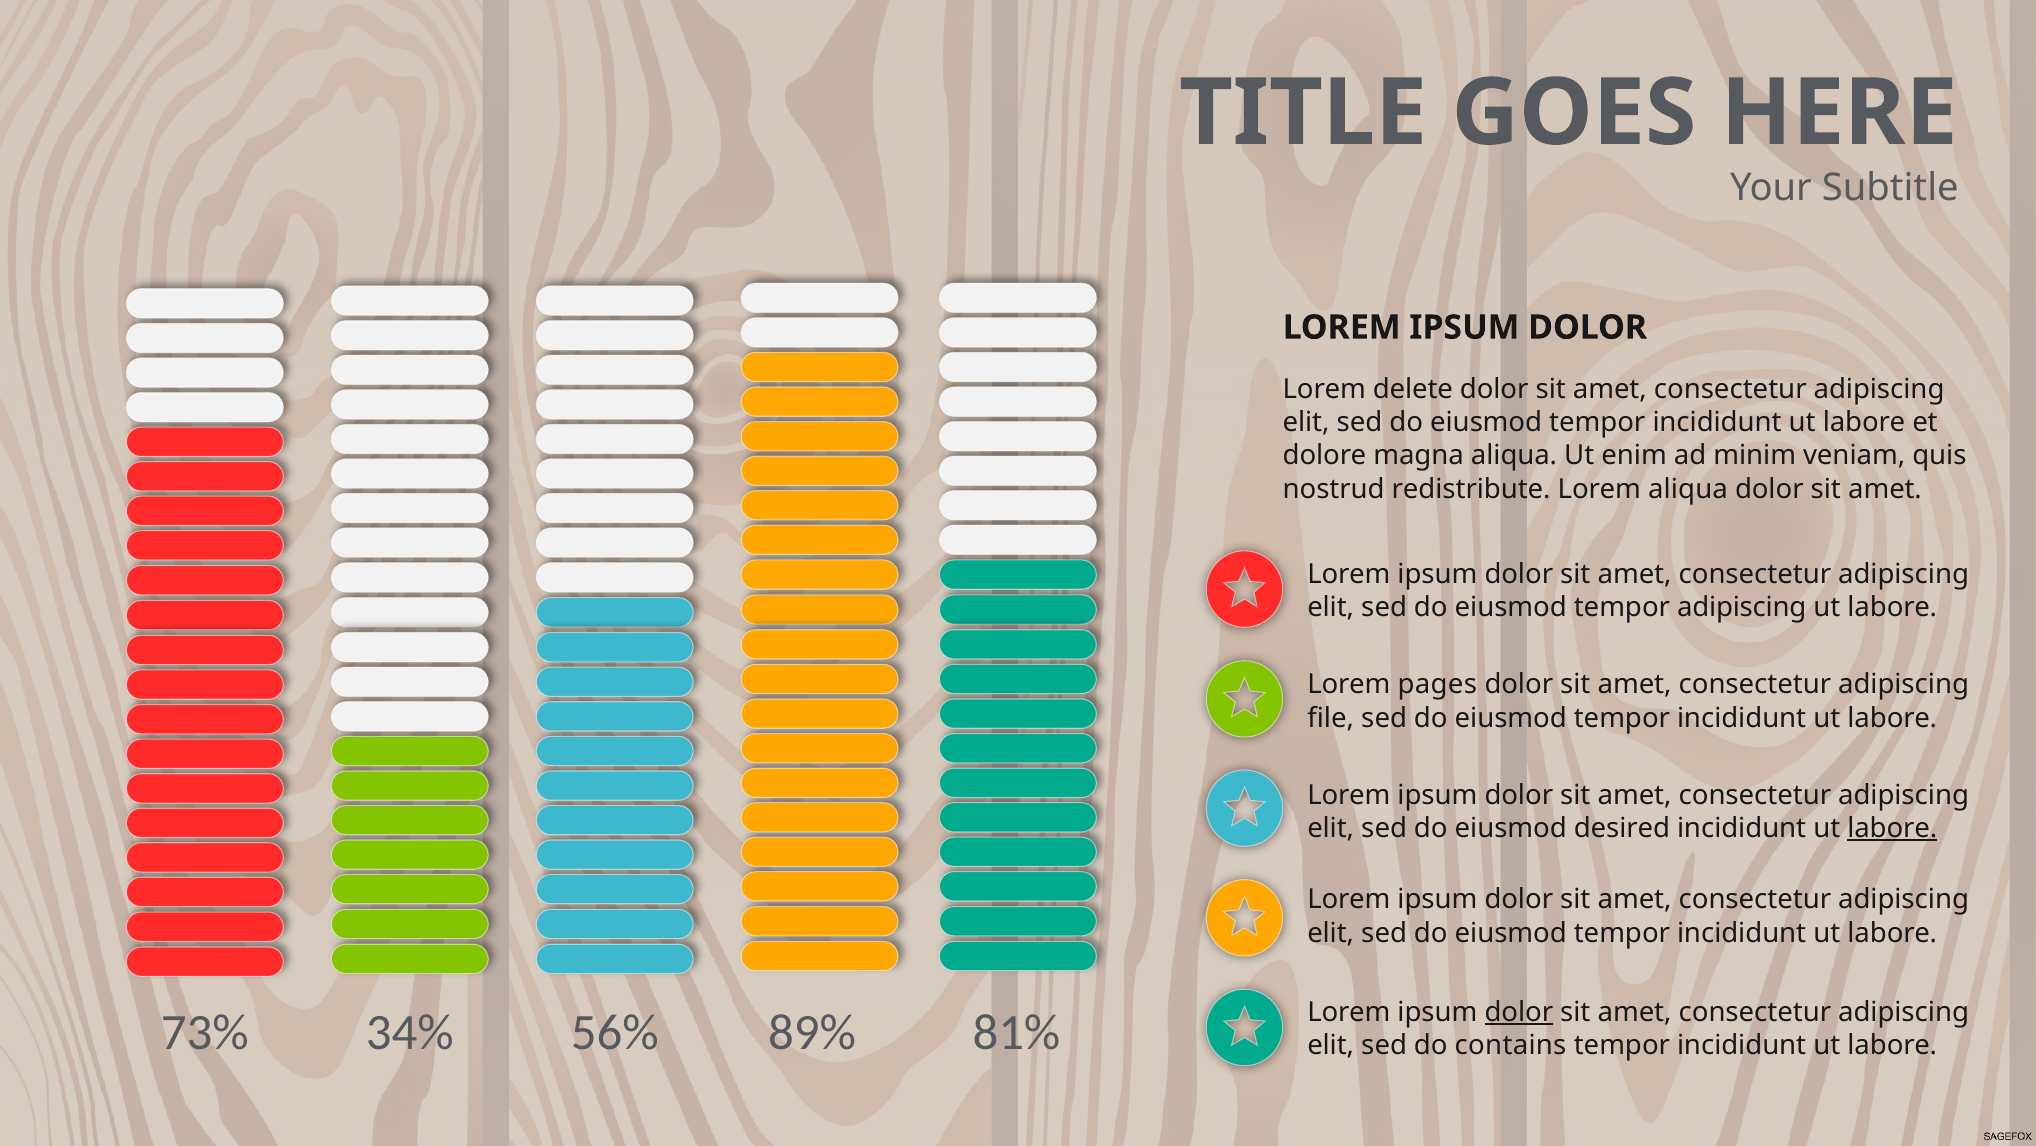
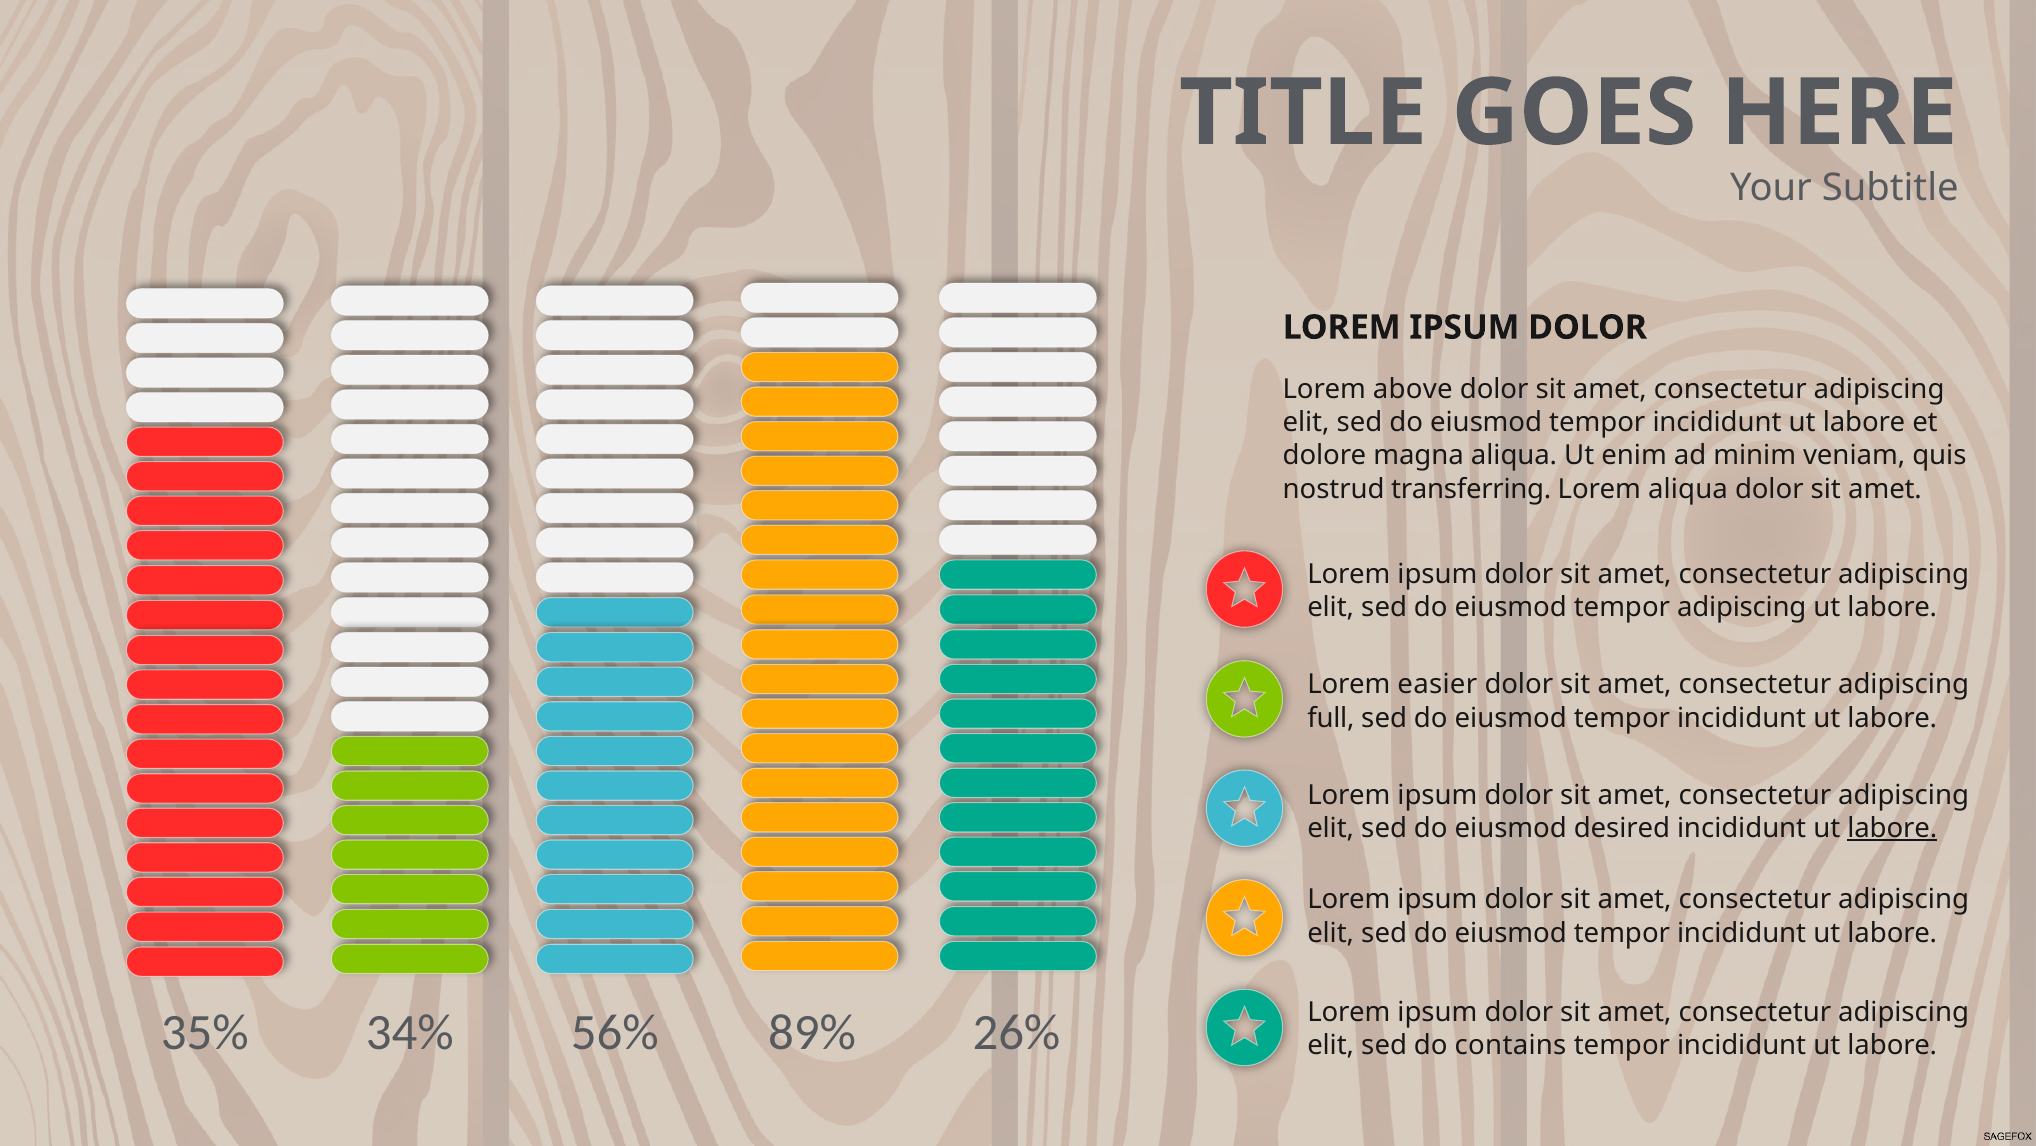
delete: delete -> above
redistribute: redistribute -> transferring
pages: pages -> easier
file: file -> full
dolor at (1519, 1012) underline: present -> none
73%: 73% -> 35%
81%: 81% -> 26%
